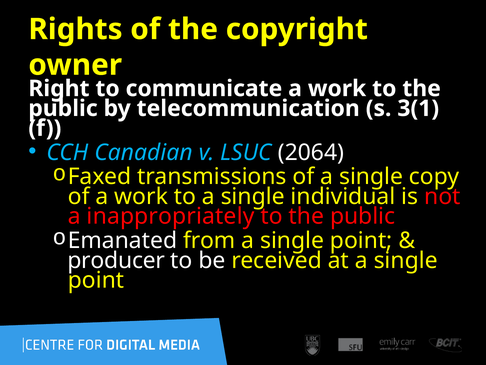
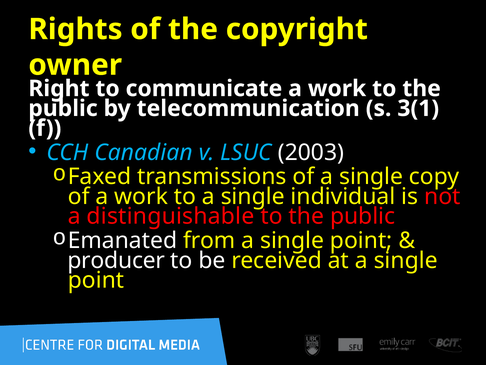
2064: 2064 -> 2003
inappropriately: inappropriately -> distinguishable
